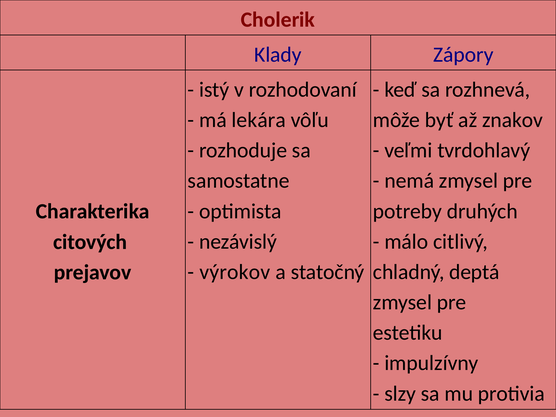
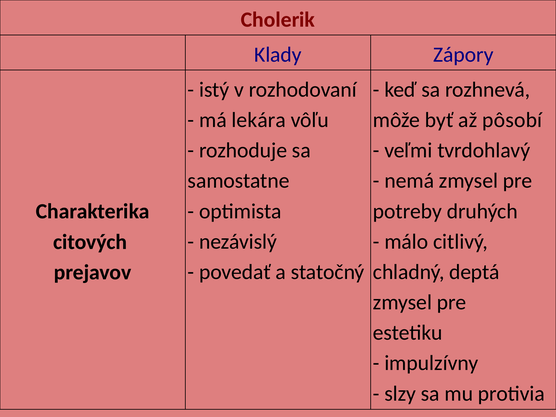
znakov: znakov -> pôsobí
výrokov: výrokov -> povedať
